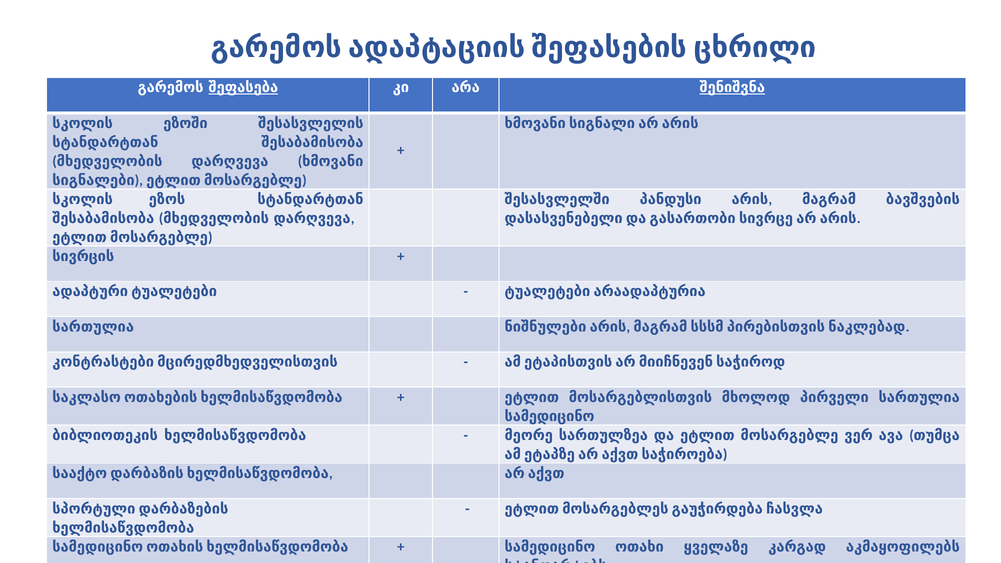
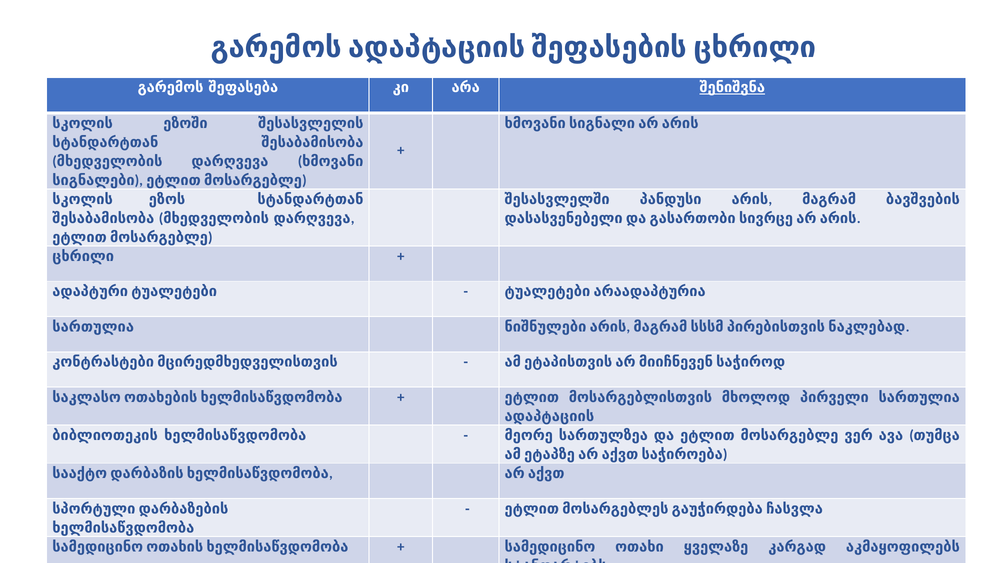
შეფასება underline: present -> none
სივრცის: სივრცის -> ცხრილი
სამედიცინო at (550, 416): სამედიცინო -> ადაპტაციის
